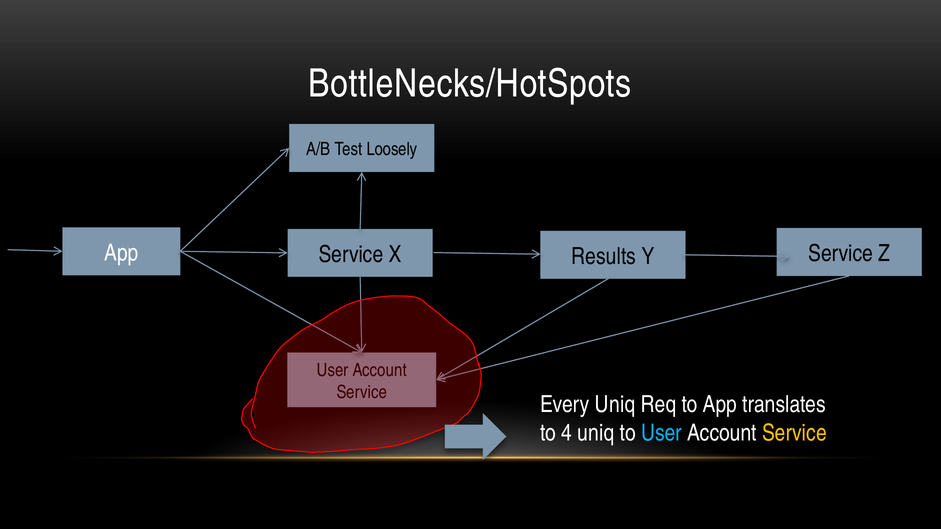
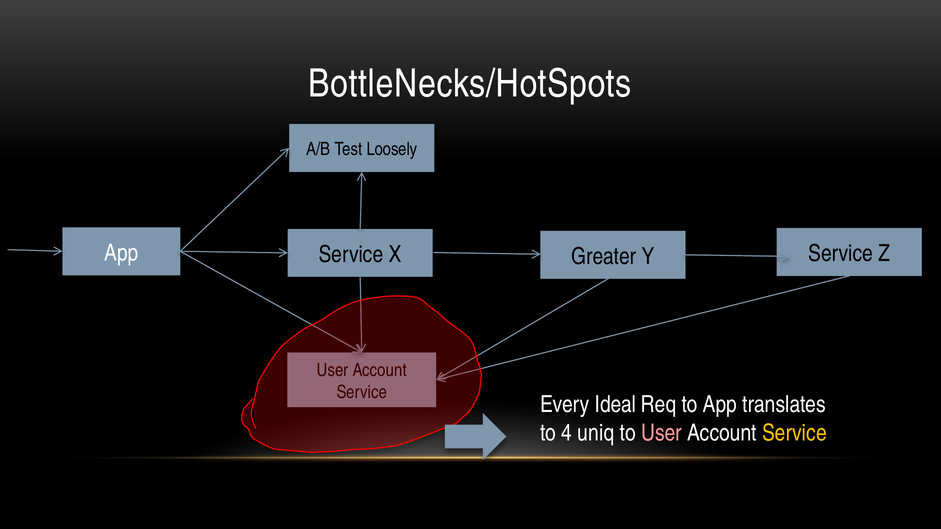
Results: Results -> Greater
Every Uniq: Uniq -> Ideal
User at (662, 433) colour: light blue -> pink
